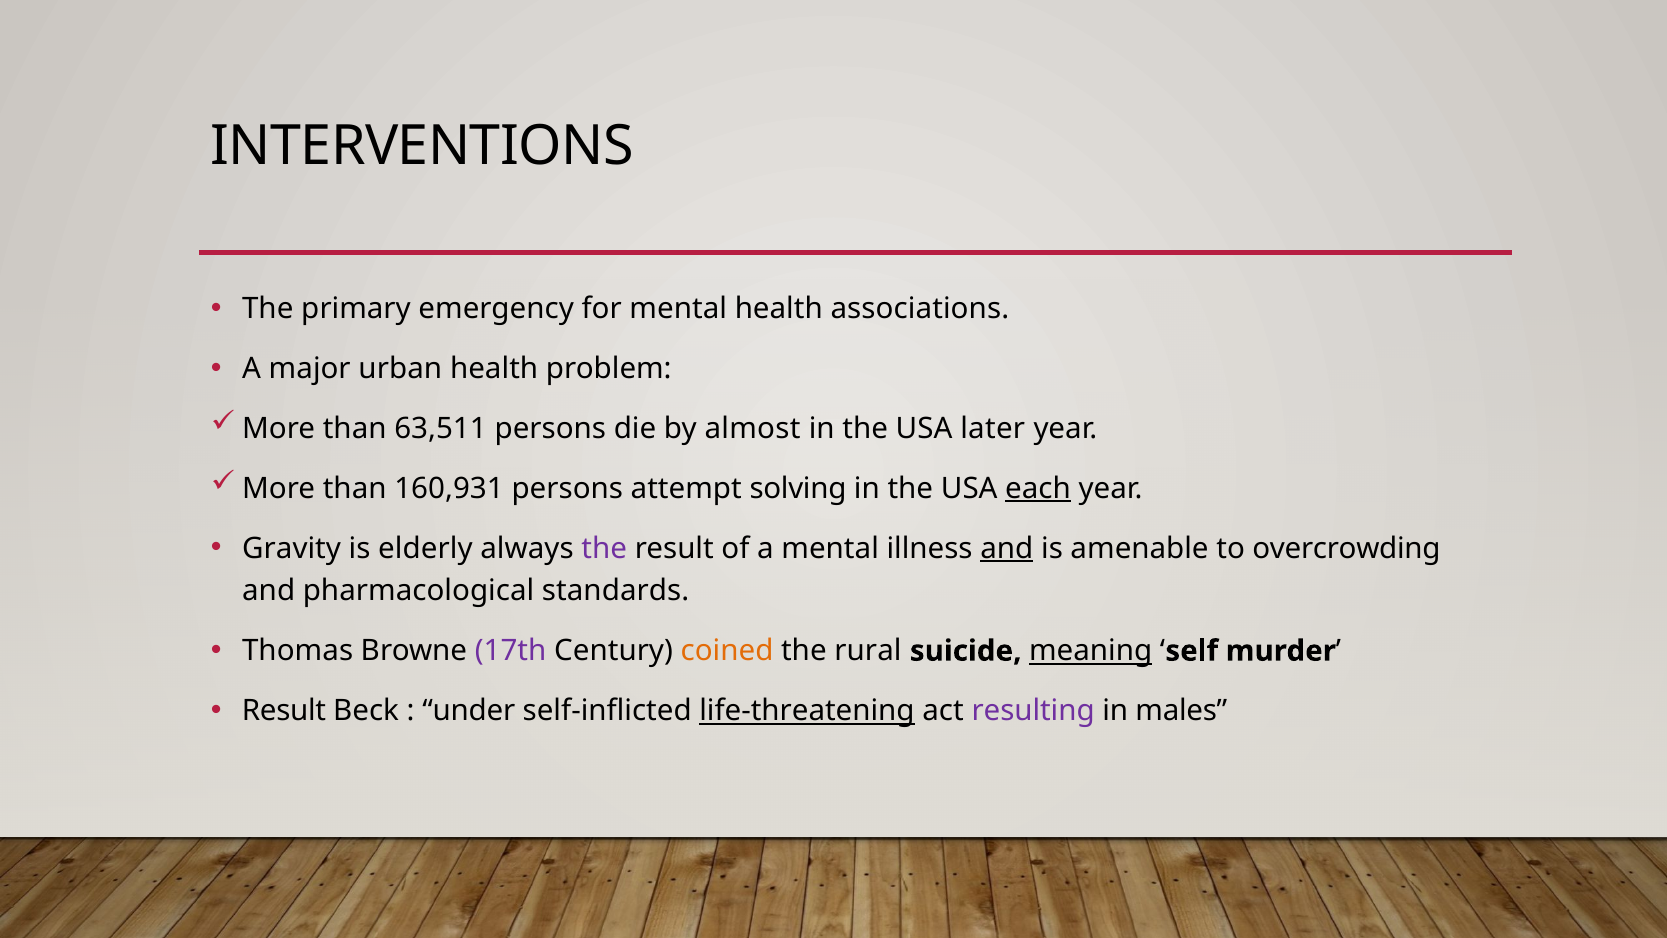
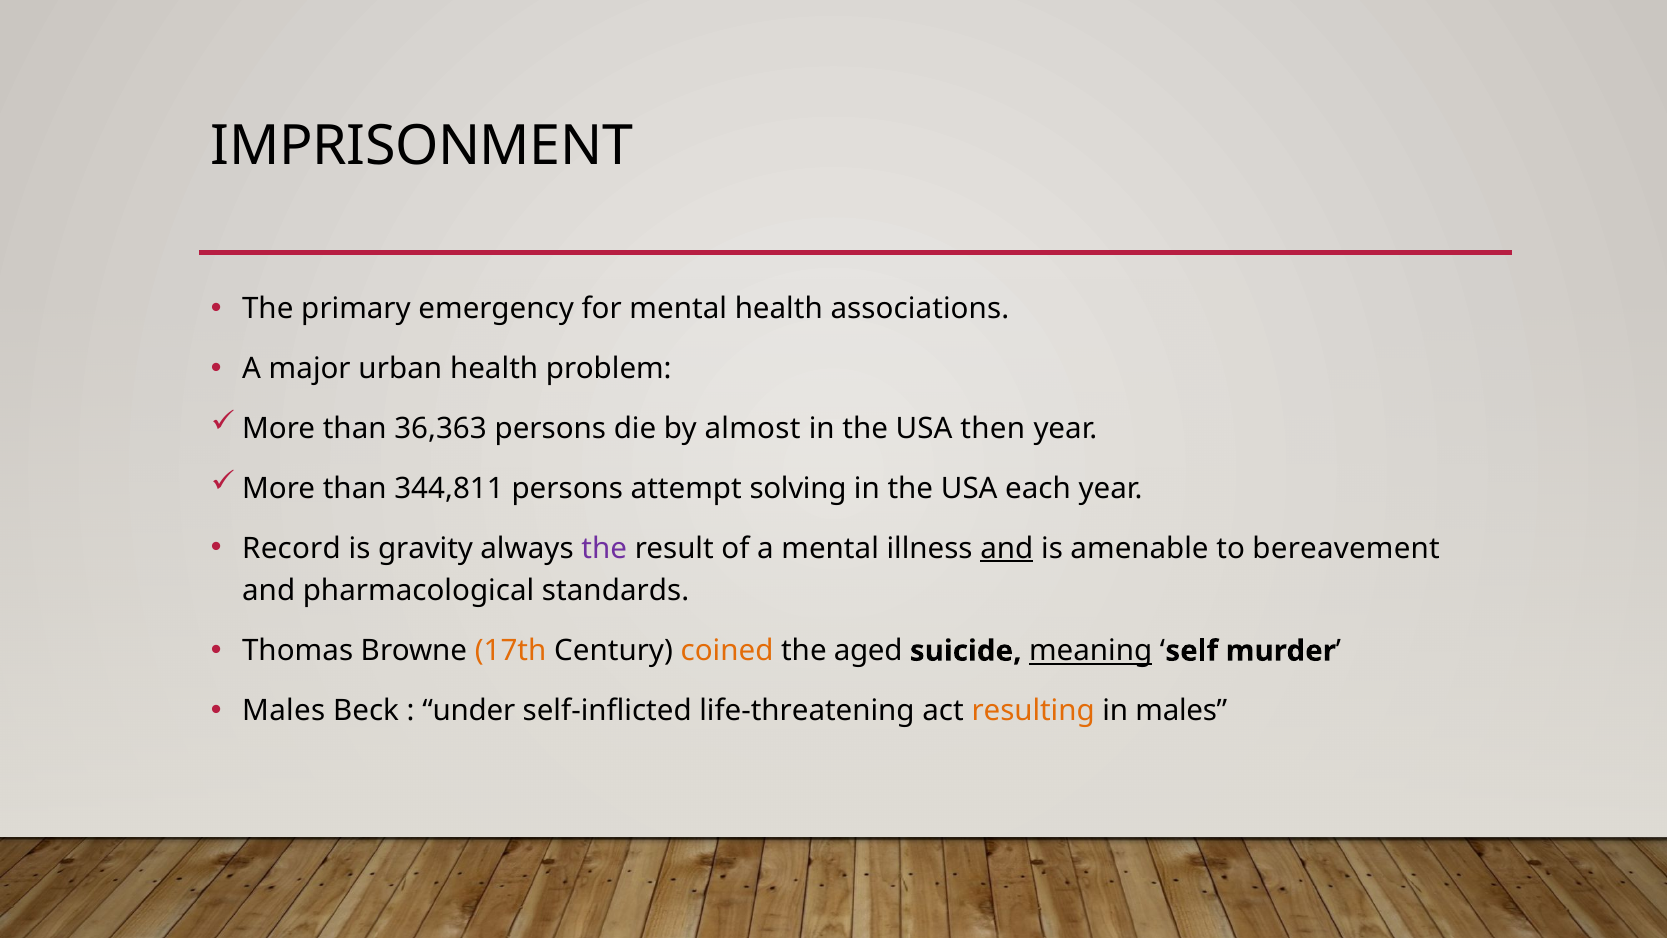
INTERVENTIONS: INTERVENTIONS -> IMPRISONMENT
63,511: 63,511 -> 36,363
later: later -> then
160,931: 160,931 -> 344,811
each underline: present -> none
Gravity: Gravity -> Record
elderly: elderly -> gravity
overcrowding: overcrowding -> bereavement
17th colour: purple -> orange
rural: rural -> aged
Result at (284, 711): Result -> Males
life-threatening underline: present -> none
resulting colour: purple -> orange
